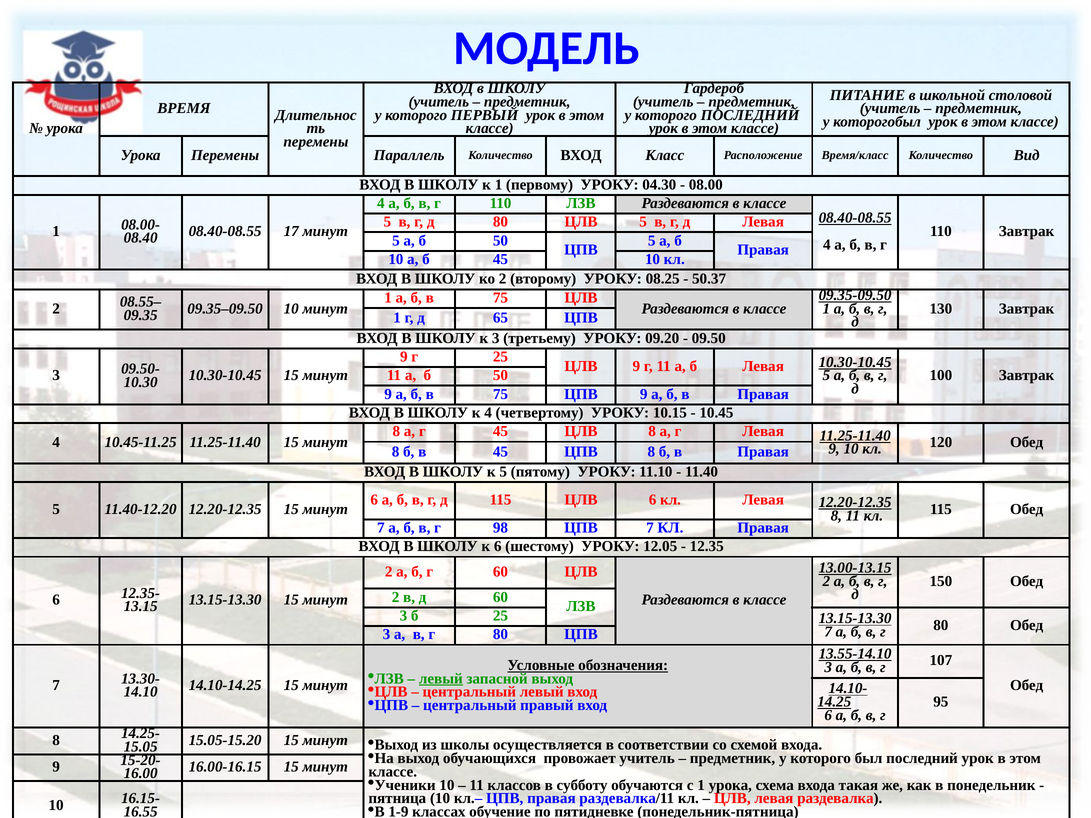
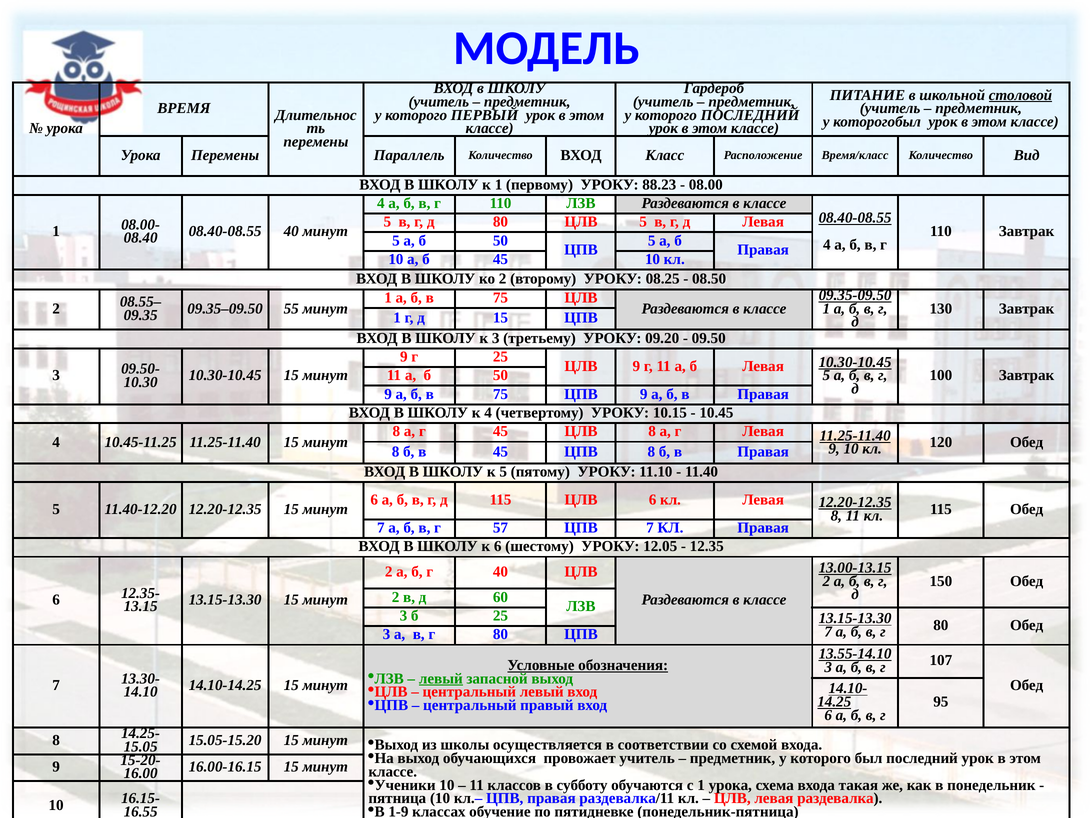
столовой underline: none -> present
04.30: 04.30 -> 88.23
08.40-08.55 17: 17 -> 40
50.37: 50.37 -> 08.50
09.35–09.50 10: 10 -> 55
д 65: 65 -> 15
98: 98 -> 57
г 60: 60 -> 40
